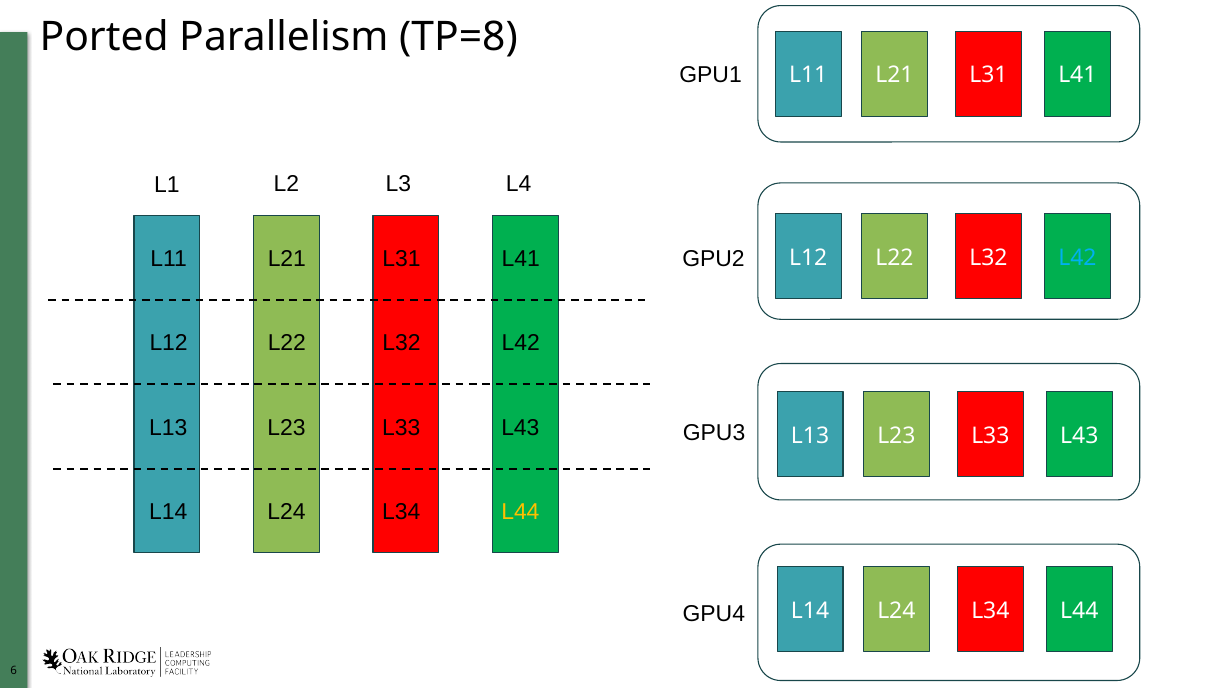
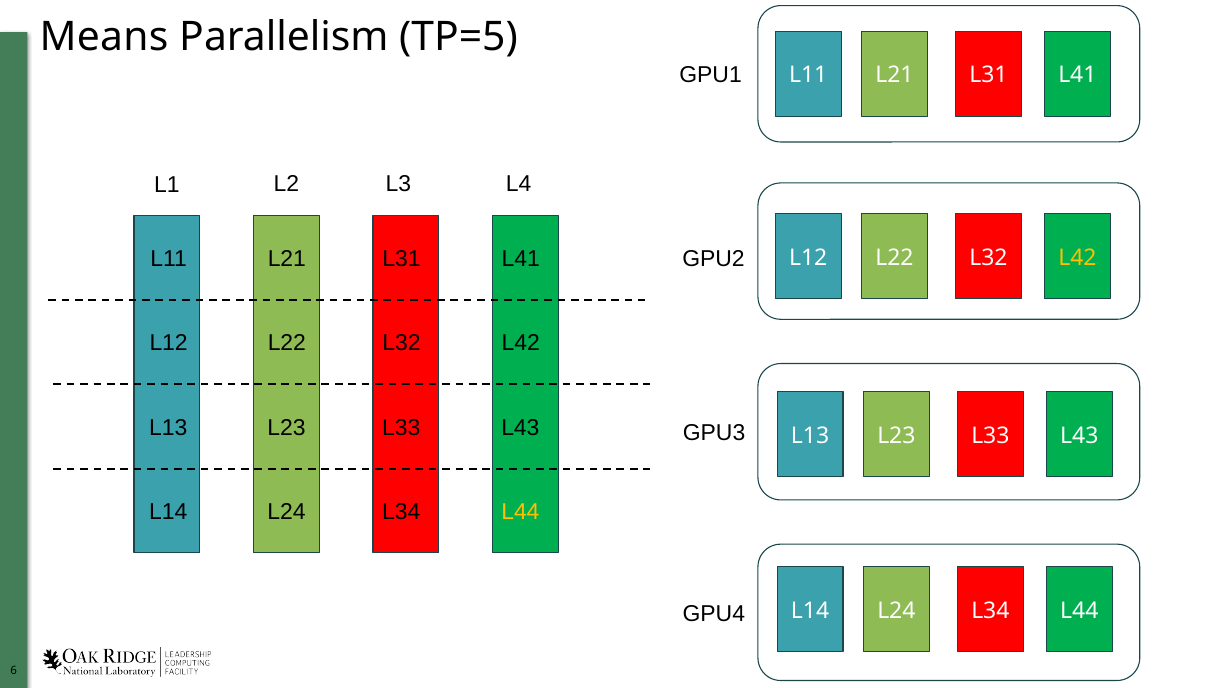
Ported: Ported -> Means
TP=8: TP=8 -> TP=5
L42 at (1077, 258) colour: light blue -> yellow
